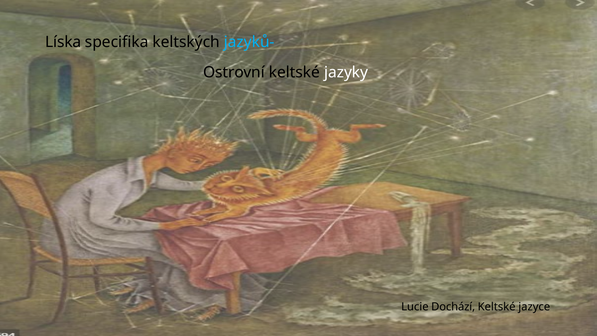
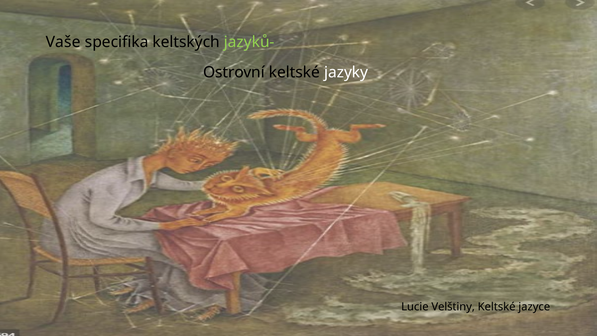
Líska: Líska -> Vaše
jazyků- colour: light blue -> light green
Dochází: Dochází -> Velštiny
